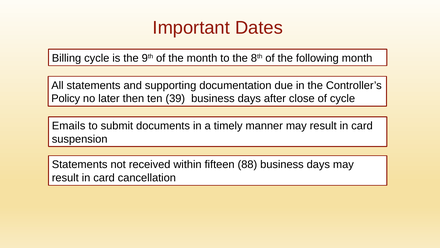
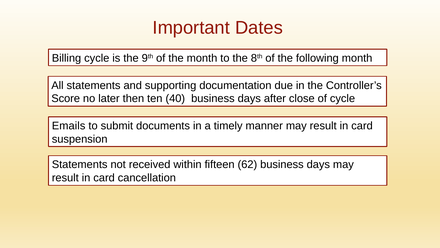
Policy: Policy -> Score
39: 39 -> 40
88: 88 -> 62
